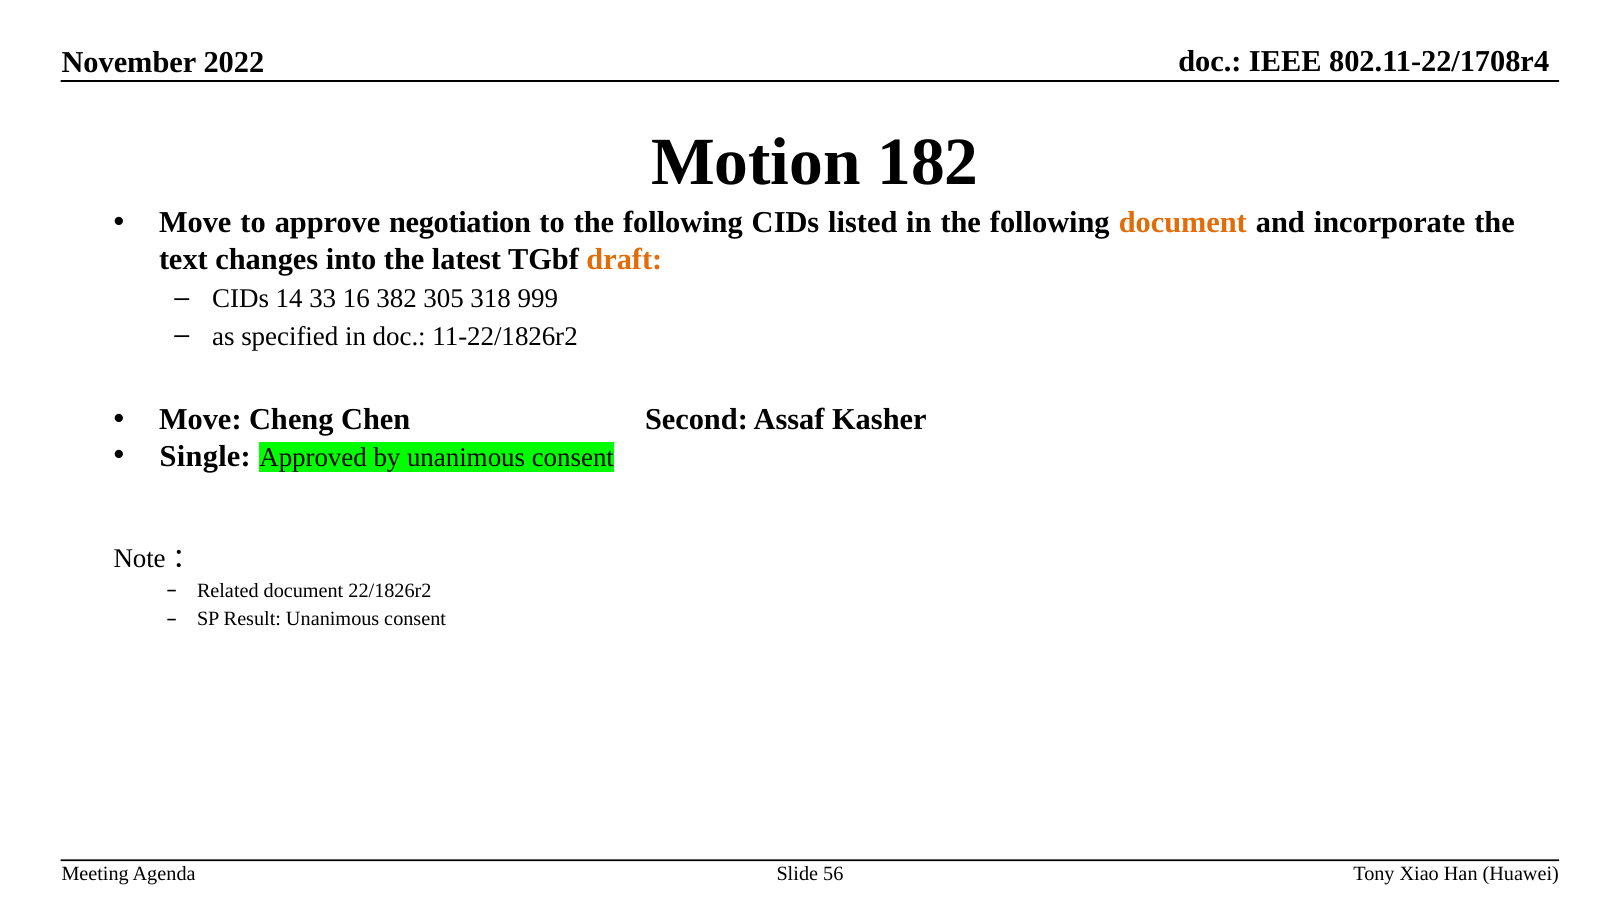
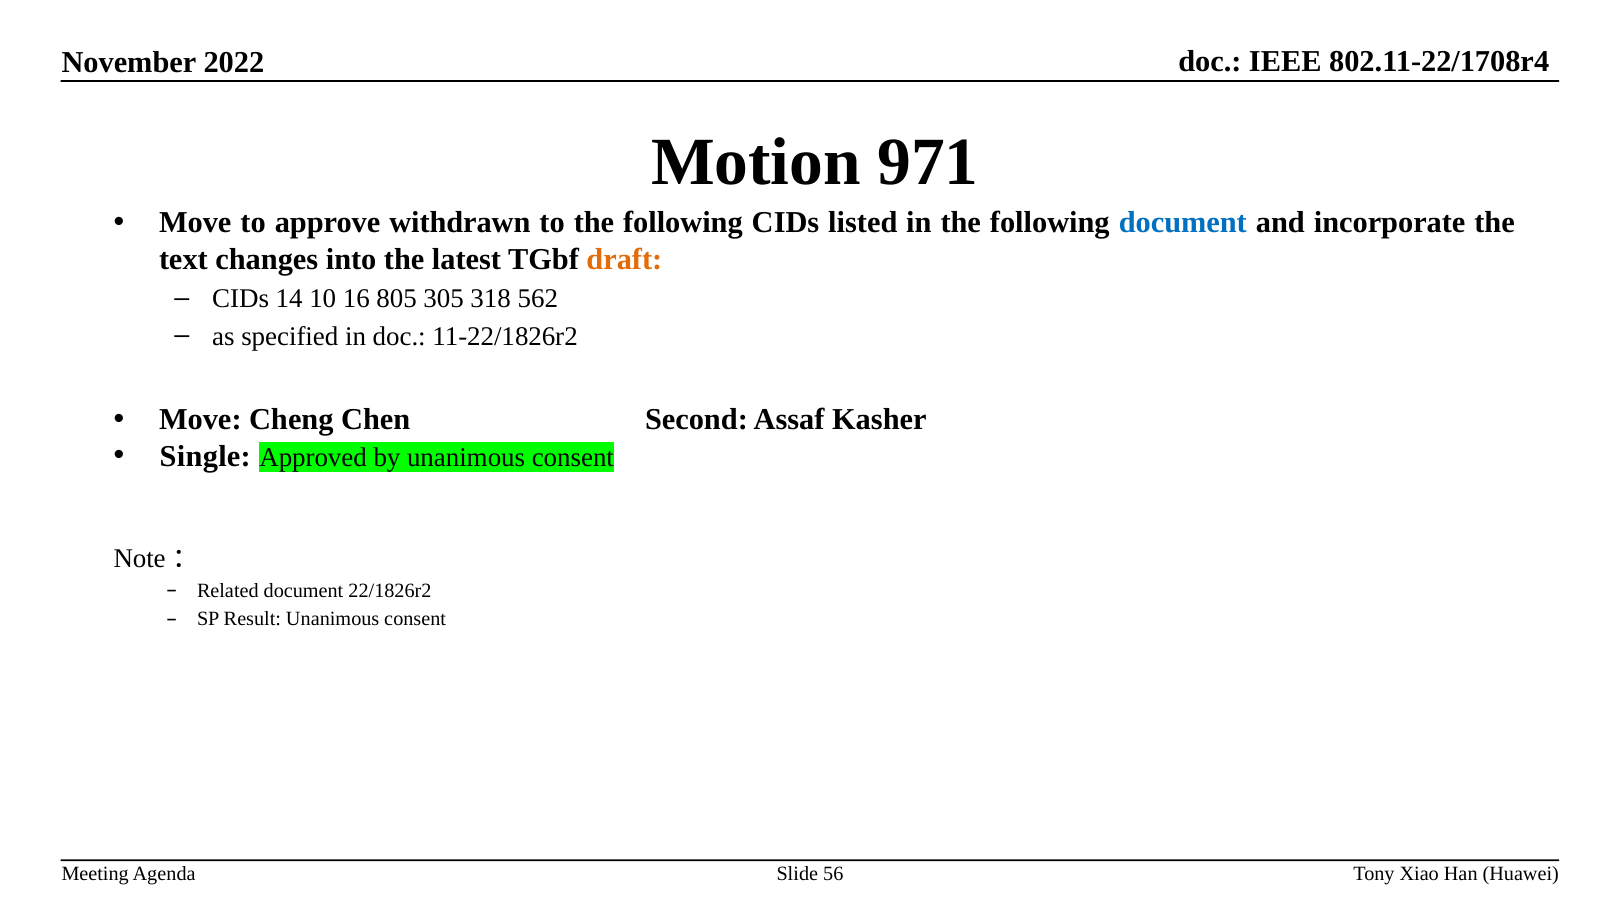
182: 182 -> 971
negotiation: negotiation -> withdrawn
document at (1183, 223) colour: orange -> blue
33: 33 -> 10
382: 382 -> 805
999: 999 -> 562
